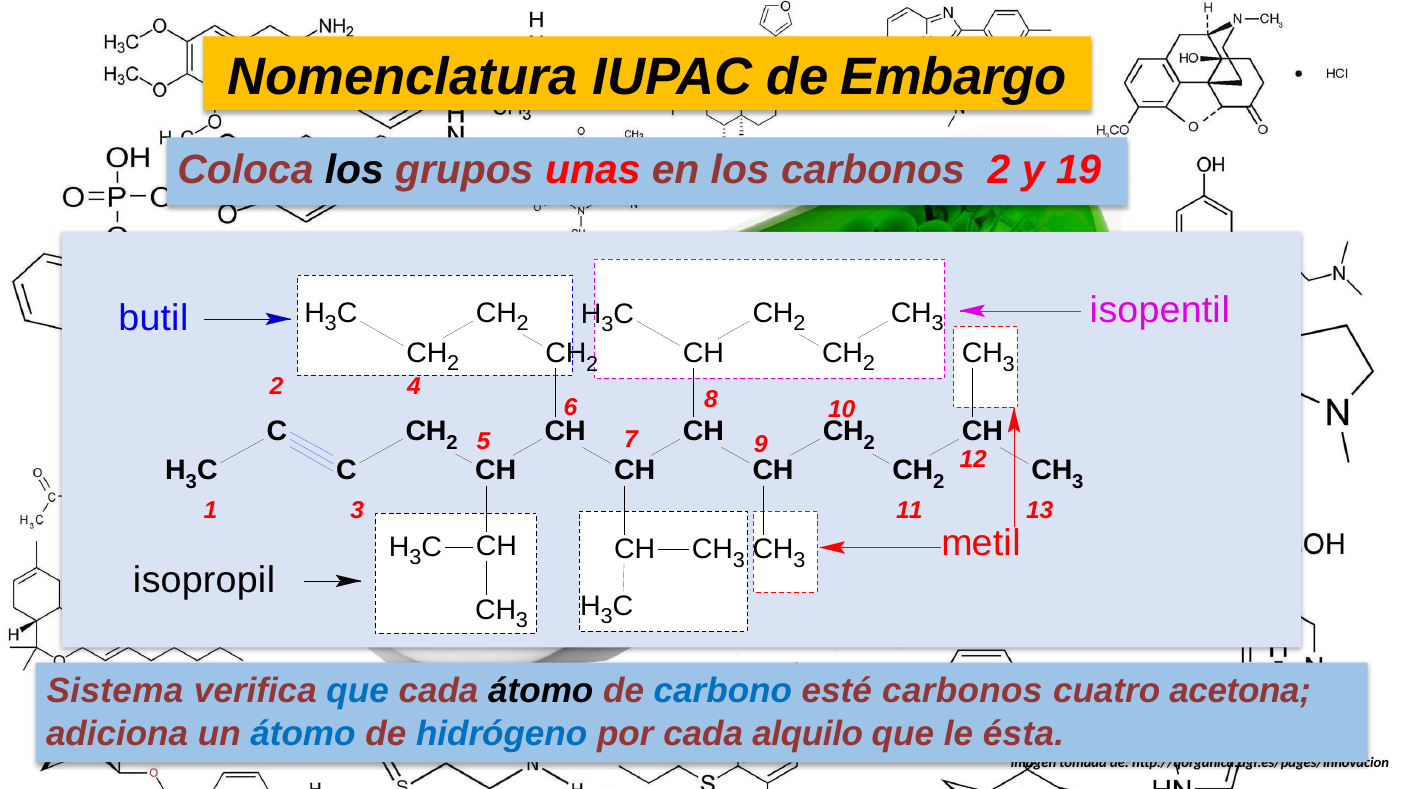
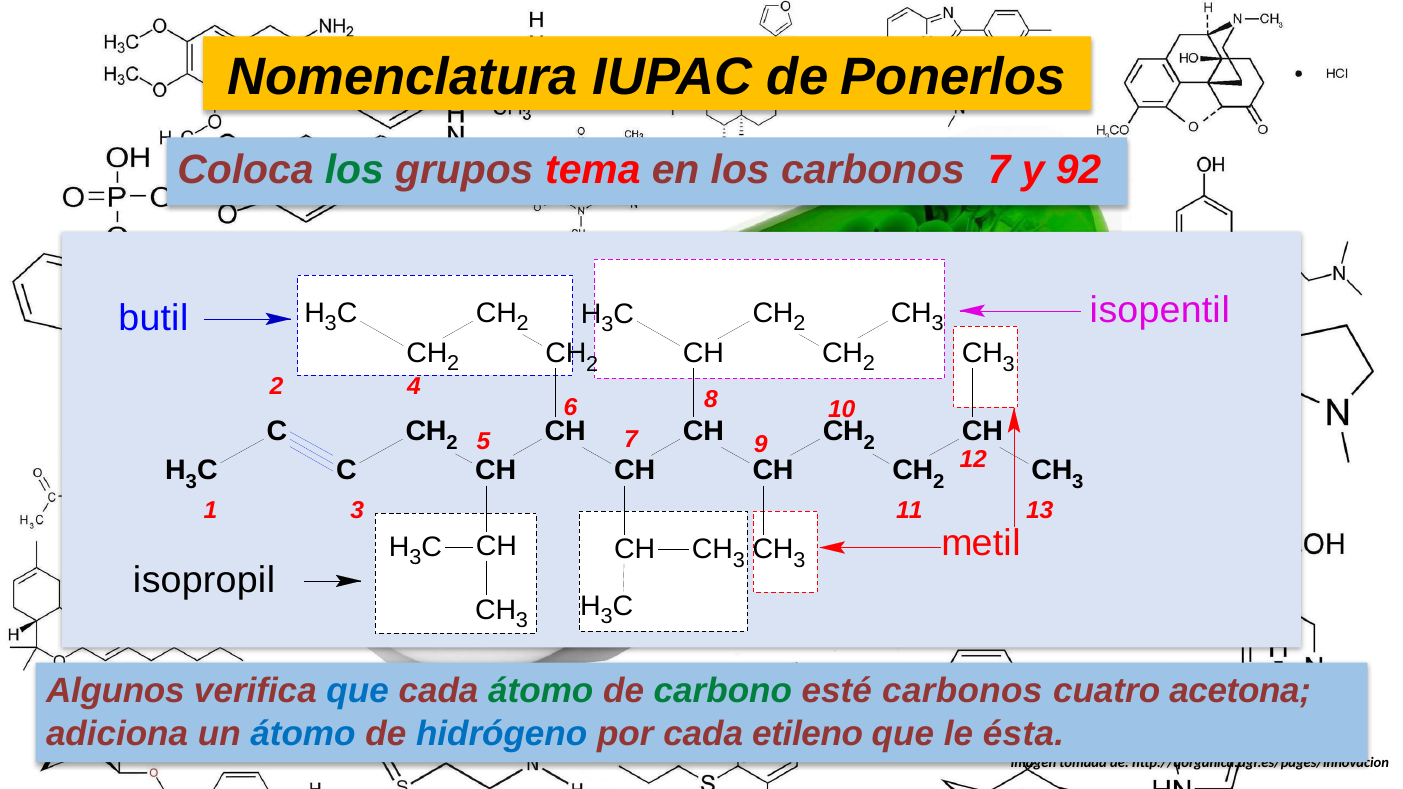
Embargo: Embargo -> Ponerlos
los at (354, 170) colour: black -> green
unas: unas -> tema
carbonos 2: 2 -> 7
19: 19 -> 92
Sistema: Sistema -> Algunos
átomo at (541, 692) colour: black -> green
carbono colour: blue -> green
alquilo: alquilo -> etileno
